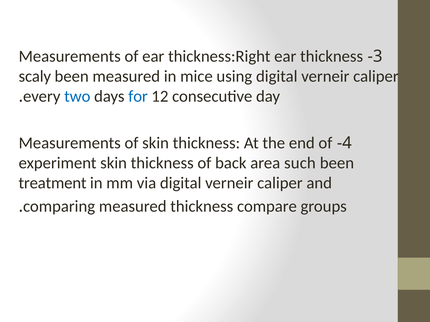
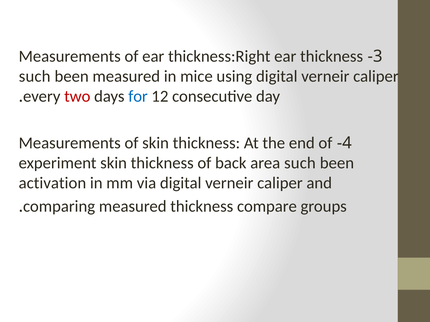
scaly at (35, 76): scaly -> such
two colour: blue -> red
treatment: treatment -> activation
